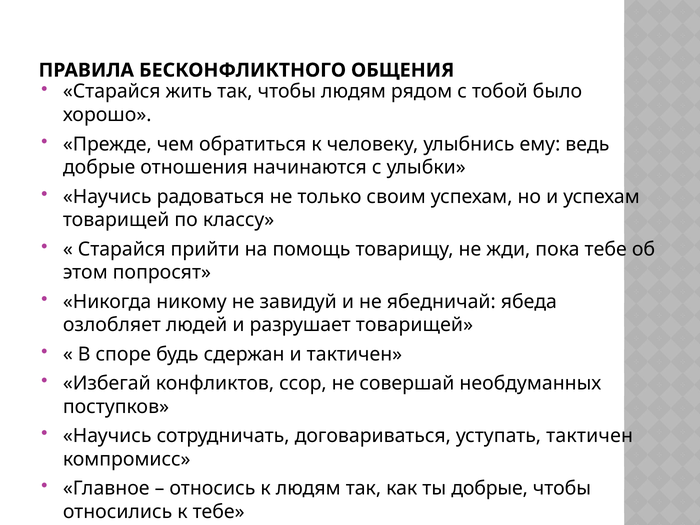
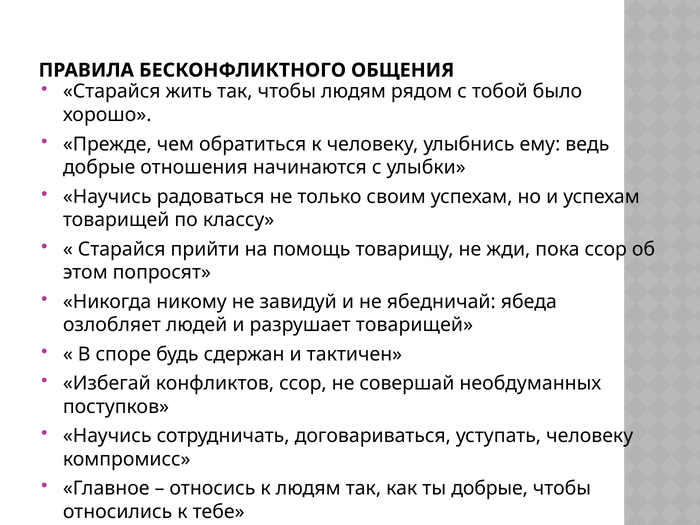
пока тебе: тебе -> ссор
уступать тактичен: тактичен -> человеку
